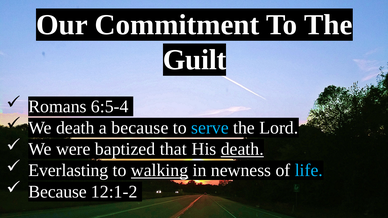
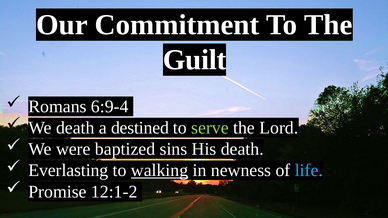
6:5-4: 6:5-4 -> 6:9-4
a because: because -> destined
serve colour: light blue -> light green
that: that -> sins
death at (242, 149) underline: present -> none
Because at (58, 192): Because -> Promise
